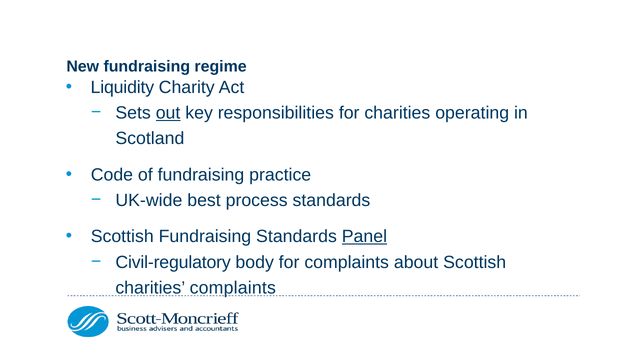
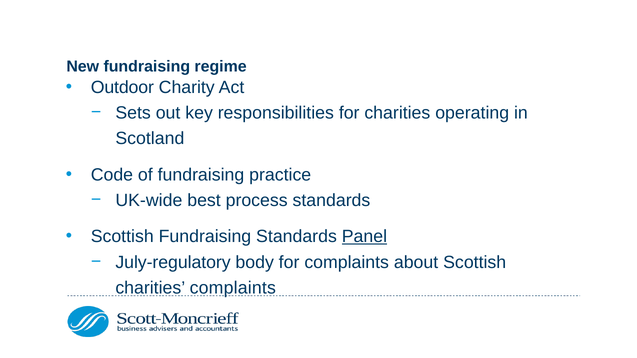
Liquidity: Liquidity -> Outdoor
out underline: present -> none
Civil-regulatory: Civil-regulatory -> July-regulatory
